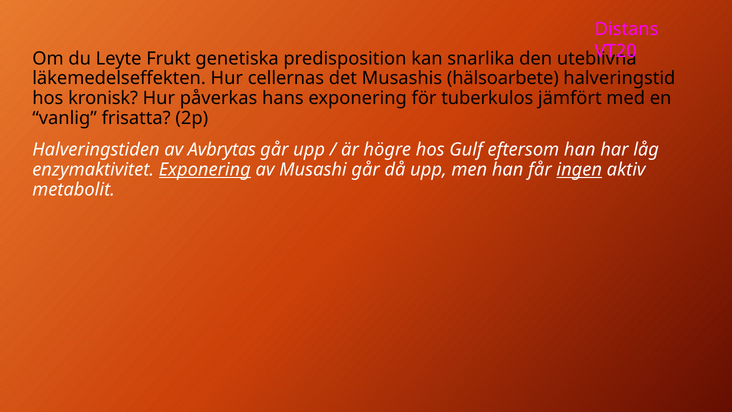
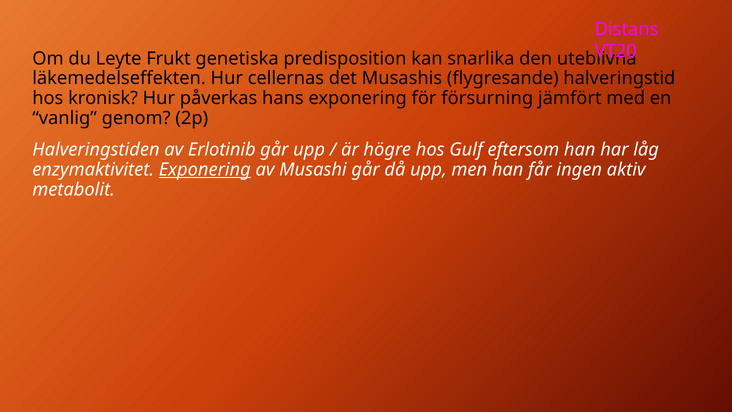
hälsoarbete: hälsoarbete -> flygresande
tuberkulos: tuberkulos -> försurning
frisatta: frisatta -> genom
Avbrytas: Avbrytas -> Erlotinib
ingen underline: present -> none
